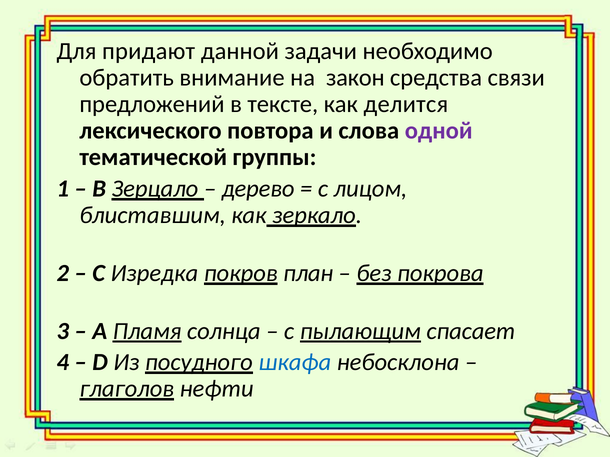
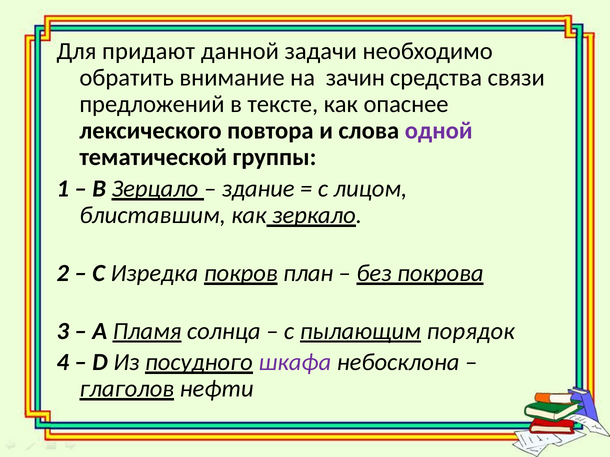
закон: закон -> зачин
делится: делится -> опаснее
дерево: дерево -> здание
спасает: спасает -> порядок
шкафа colour: blue -> purple
